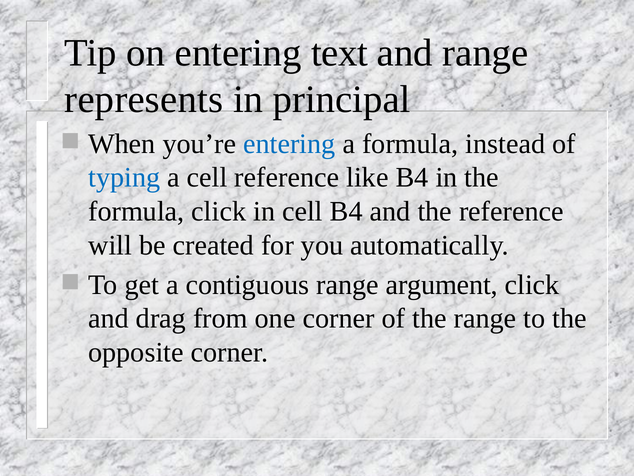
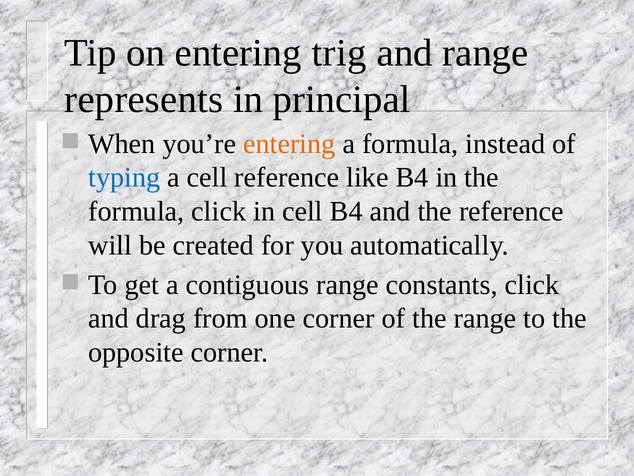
text: text -> trig
entering at (289, 144) colour: blue -> orange
argument: argument -> constants
